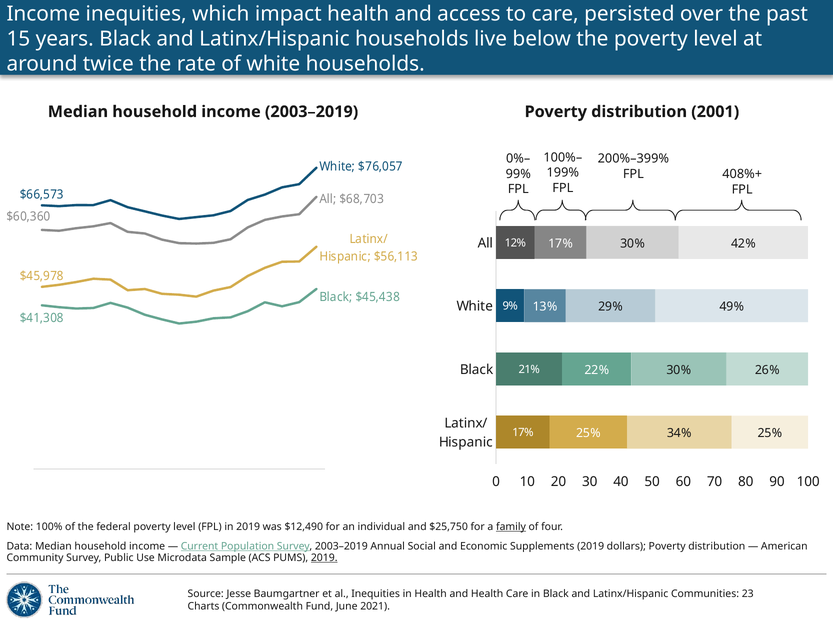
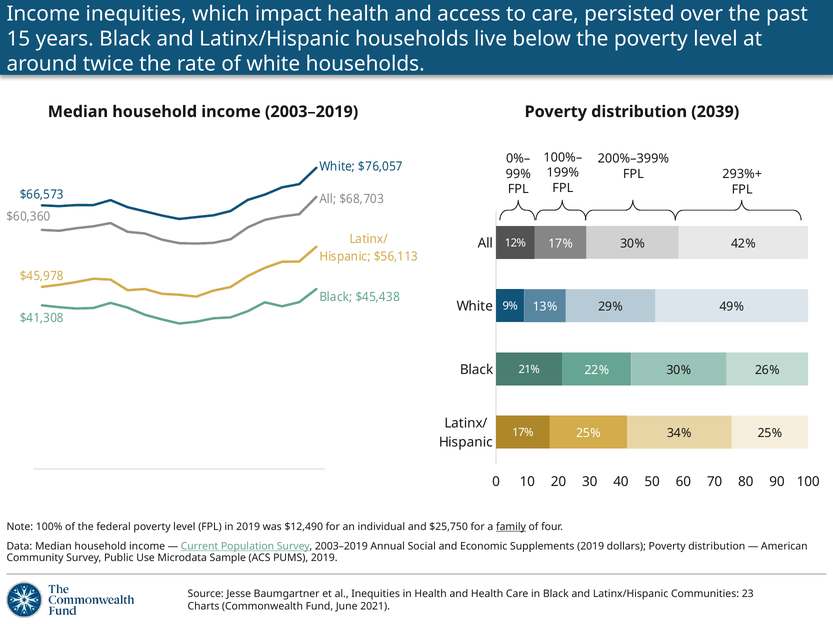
2001: 2001 -> 2039
408%+: 408%+ -> 293%+
2019 at (324, 558) underline: present -> none
